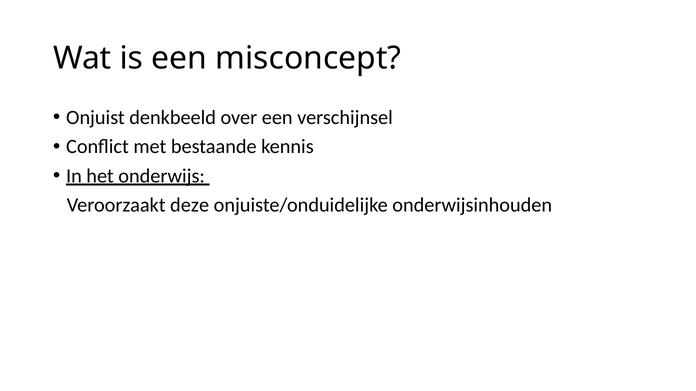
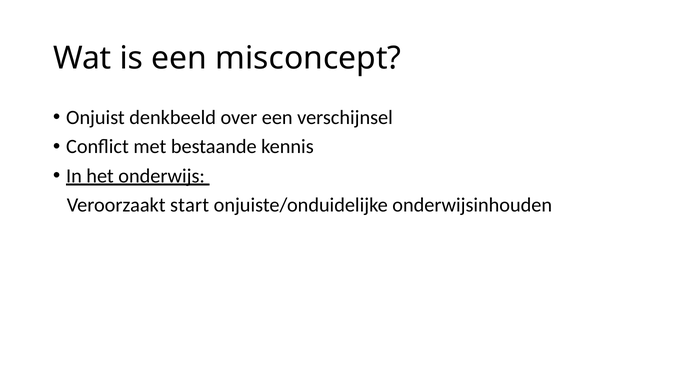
deze: deze -> start
